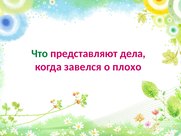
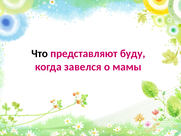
Что colour: green -> black
дела: дела -> буду
плохо: плохо -> мамы
